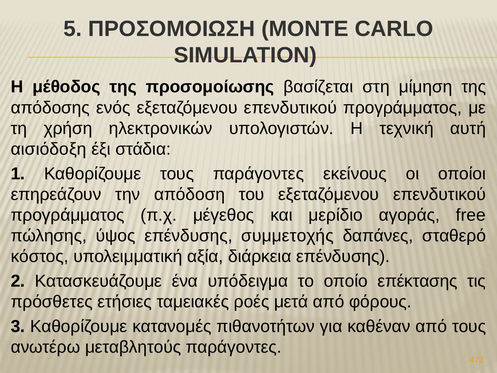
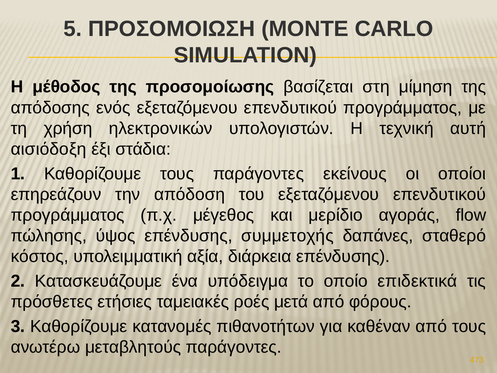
free: free -> flow
επέκτασης: επέκτασης -> επιδεκτικά
